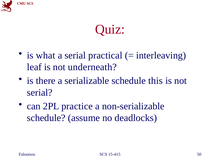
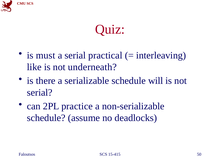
what: what -> must
leaf: leaf -> like
this: this -> will
